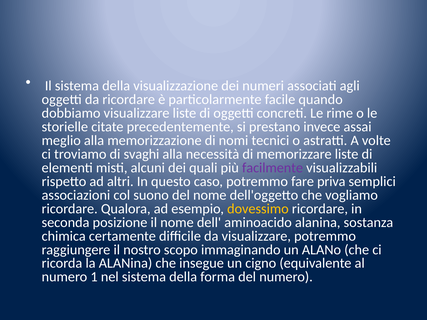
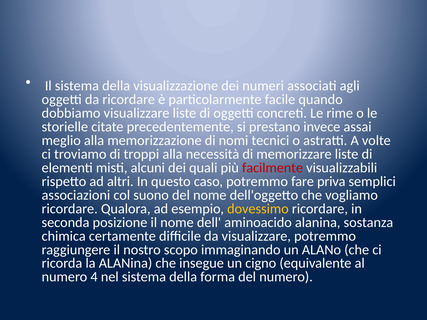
svaghi: svaghi -> troppi
facilmente colour: purple -> red
1: 1 -> 4
